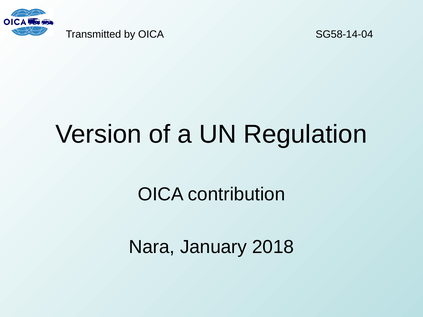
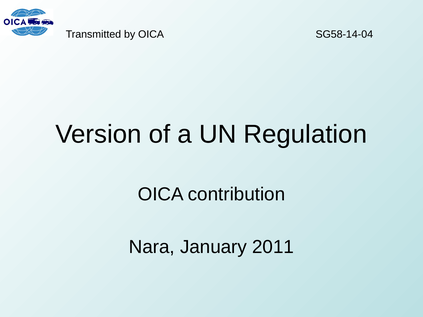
2018: 2018 -> 2011
